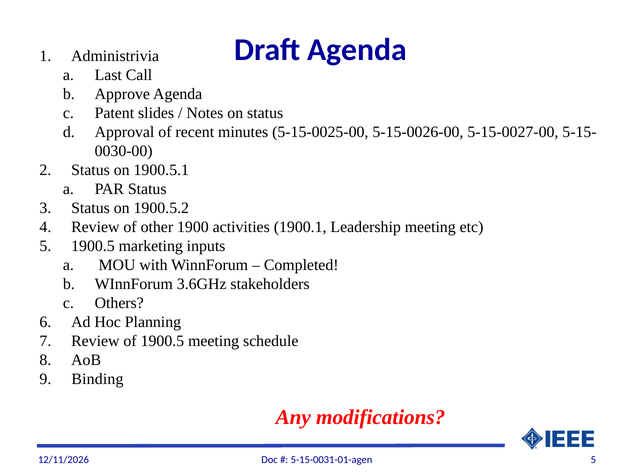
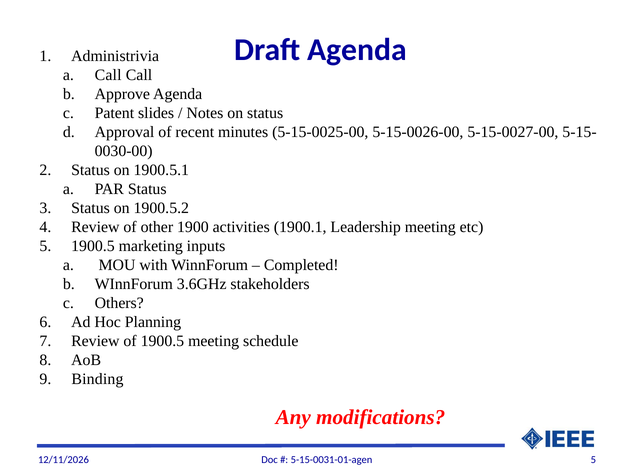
Last at (108, 75): Last -> Call
